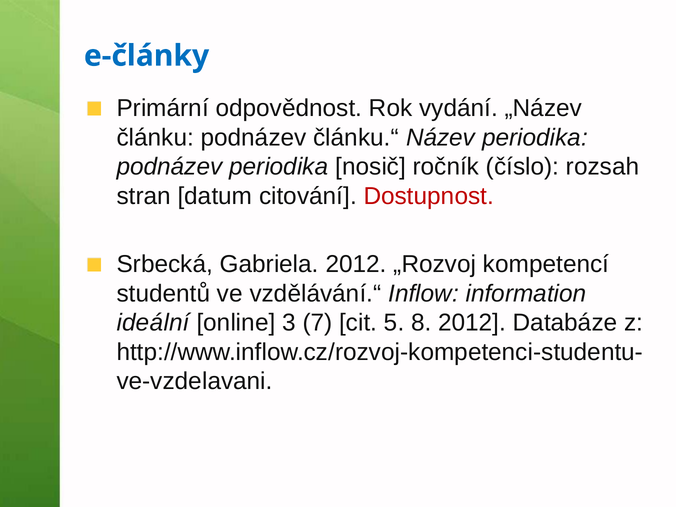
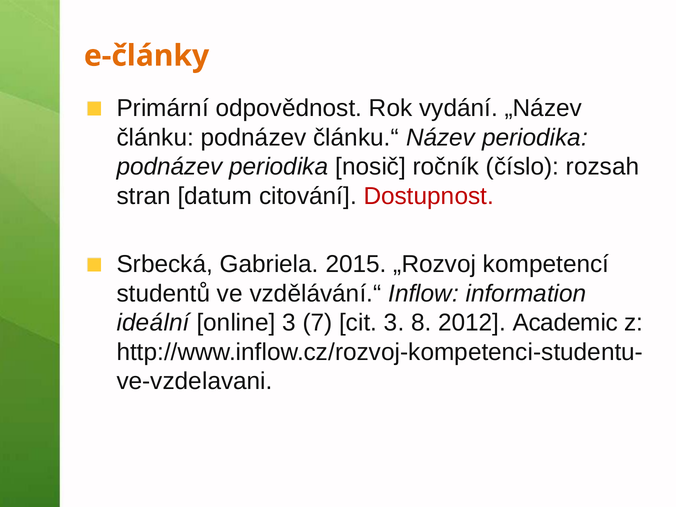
e-články colour: blue -> orange
Gabriela 2012: 2012 -> 2015
cit 5: 5 -> 3
Databáze: Databáze -> Academic
